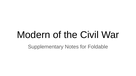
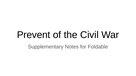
Modern: Modern -> Prevent
